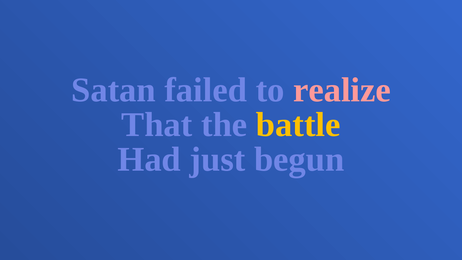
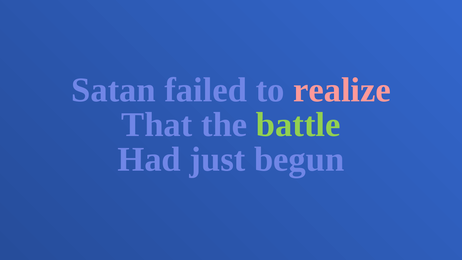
battle colour: yellow -> light green
